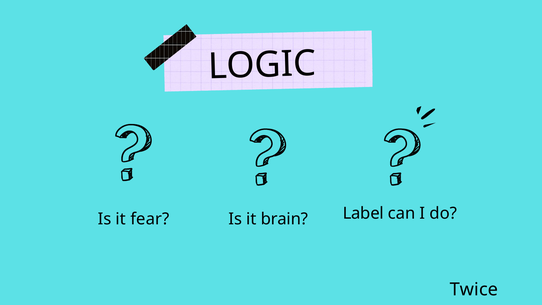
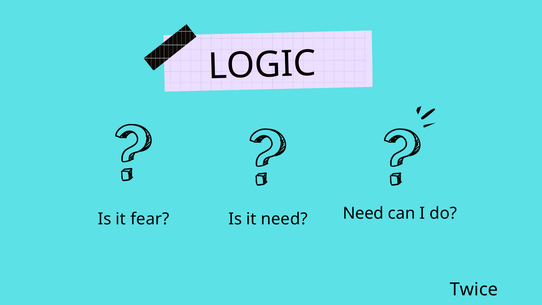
Label at (363, 213): Label -> Need
it brain: brain -> need
